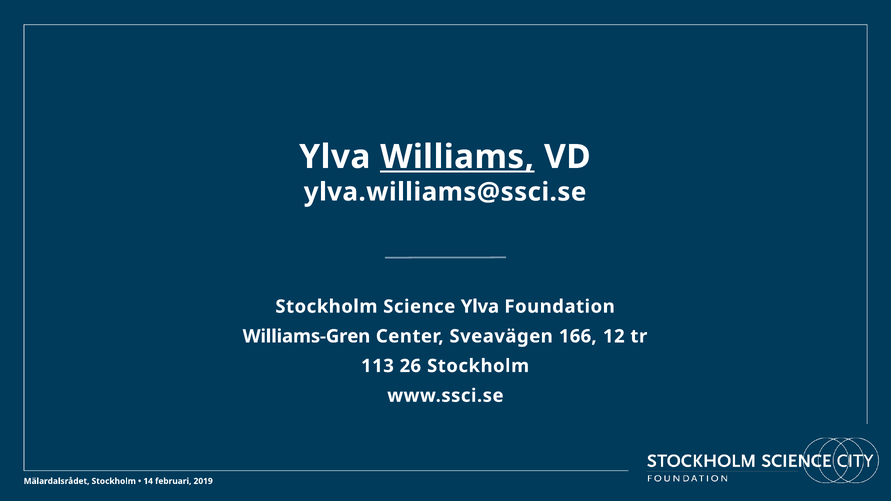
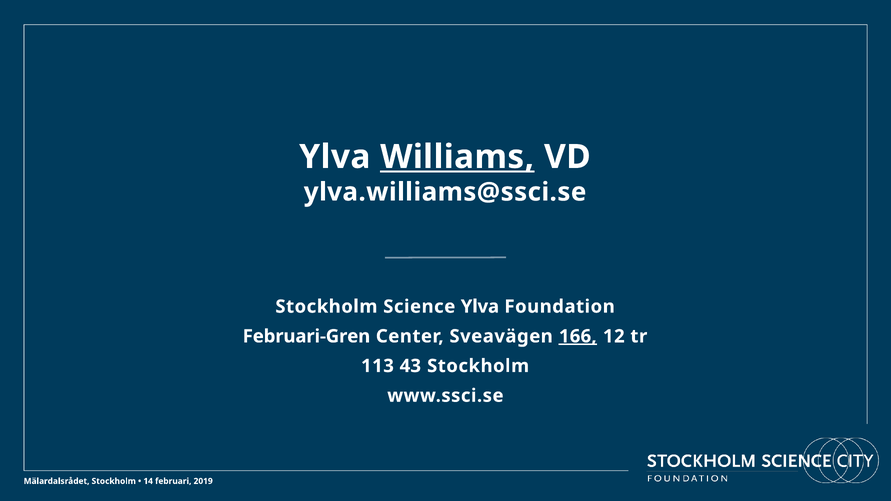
Williams-Gren: Williams-Gren -> Februari-Gren
166 underline: none -> present
26: 26 -> 43
